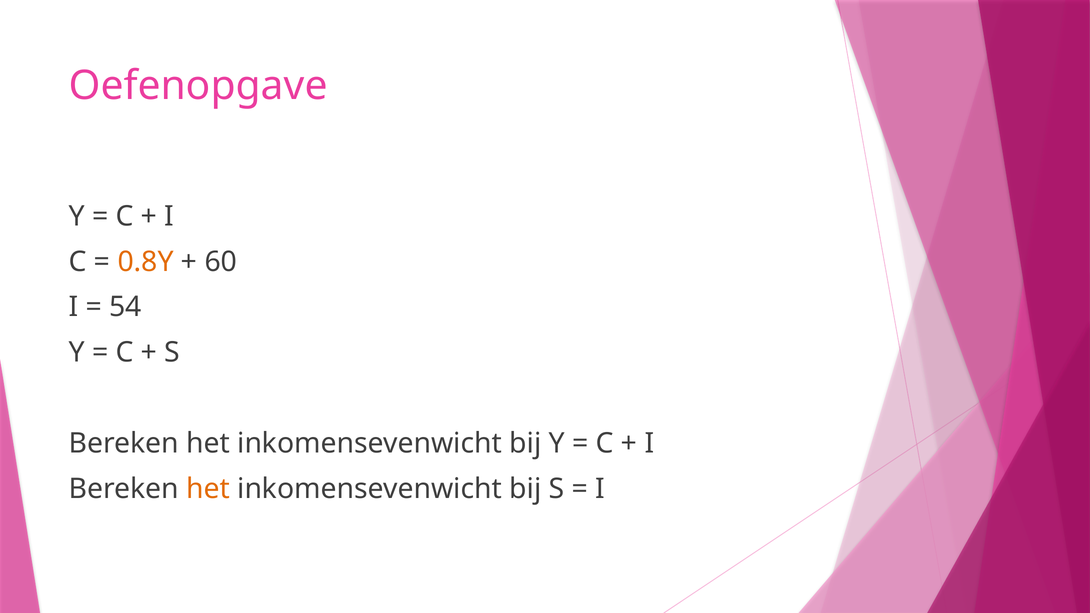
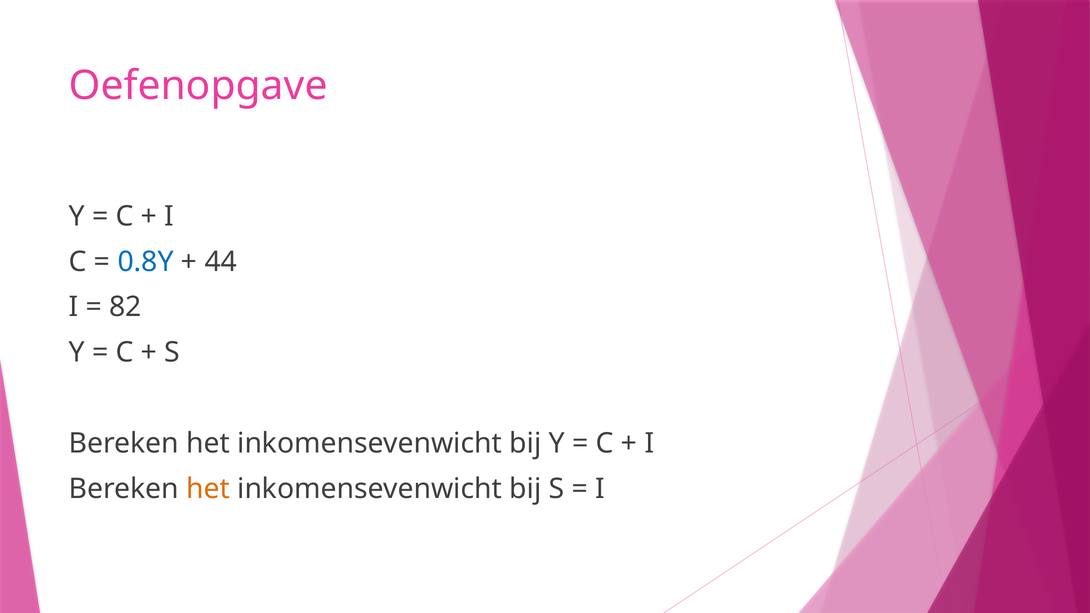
0.8Y colour: orange -> blue
60: 60 -> 44
54: 54 -> 82
